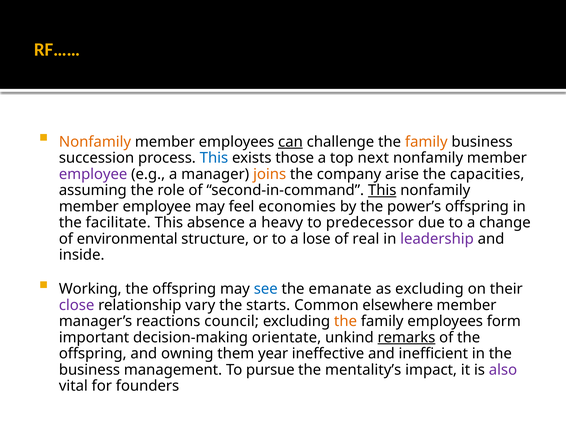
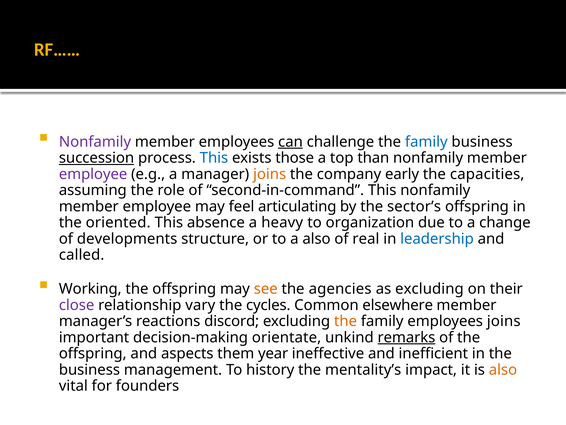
Nonfamily at (95, 142) colour: orange -> purple
family at (426, 142) colour: orange -> blue
succession underline: none -> present
next: next -> than
arise: arise -> early
This at (382, 190) underline: present -> none
economies: economies -> articulating
power’s: power’s -> sector’s
facilitate: facilitate -> oriented
predecessor: predecessor -> organization
environmental: environmental -> developments
a lose: lose -> also
leadership colour: purple -> blue
inside: inside -> called
see colour: blue -> orange
emanate: emanate -> agencies
starts: starts -> cycles
council: council -> discord
employees form: form -> joins
owning: owning -> aspects
pursue: pursue -> history
also at (503, 369) colour: purple -> orange
